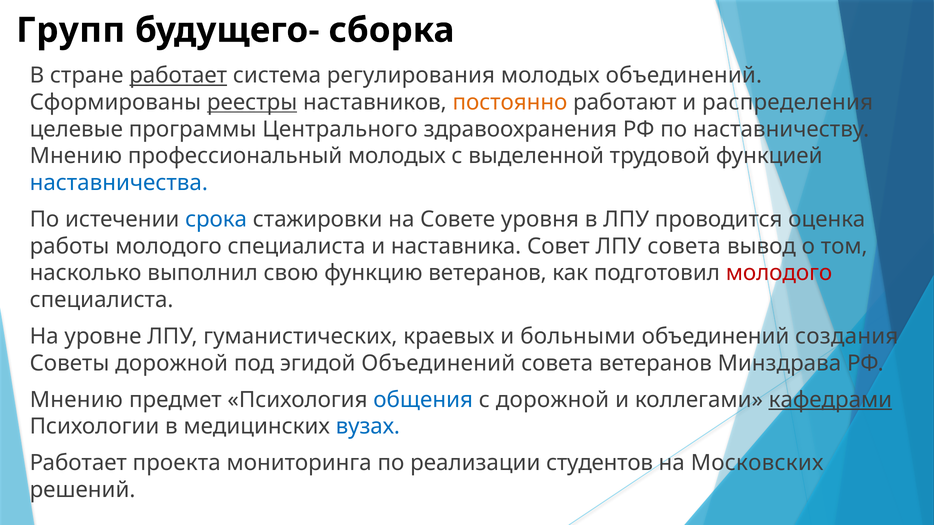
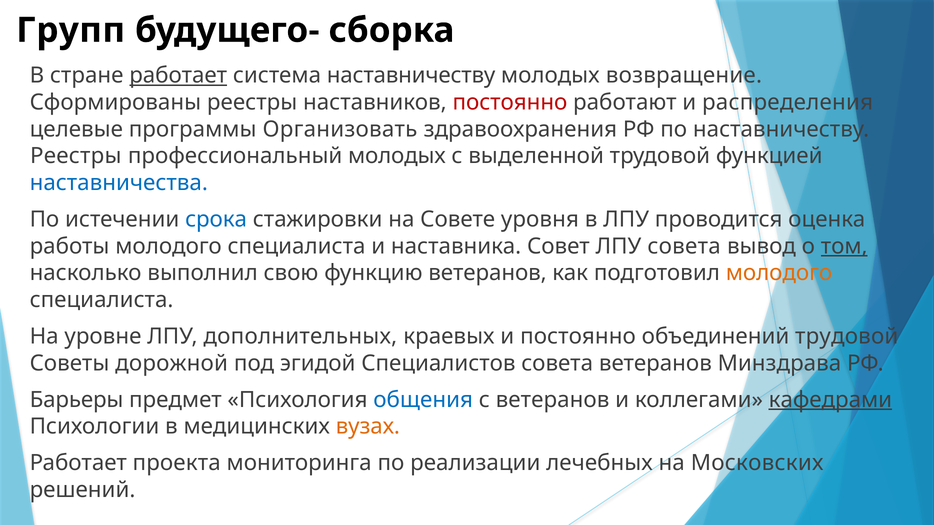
система регулирования: регулирования -> наставничеству
молодых объединений: объединений -> возвращение
реестры at (252, 102) underline: present -> none
постоянно at (510, 102) colour: orange -> red
Центрального: Центрального -> Организовать
Мнению at (76, 156): Мнению -> Реестры
том underline: none -> present
молодого at (779, 273) colour: red -> orange
гуманистических: гуманистических -> дополнительных
и больными: больными -> постоянно
объединений создания: создания -> трудовой
эгидой Объединений: Объединений -> Специалистов
Мнению at (76, 400): Мнению -> Барьеры
с дорожной: дорожной -> ветеранов
вузах colour: blue -> orange
студентов: студентов -> лечебных
